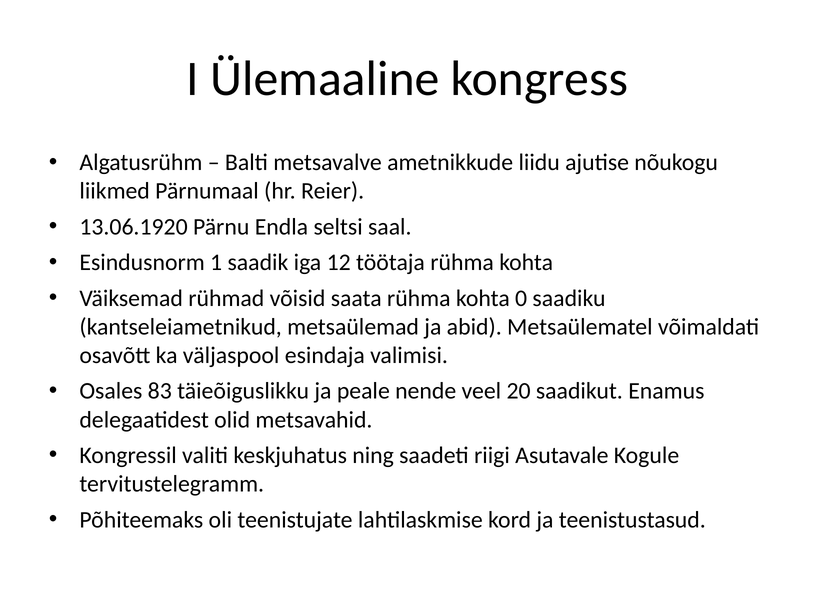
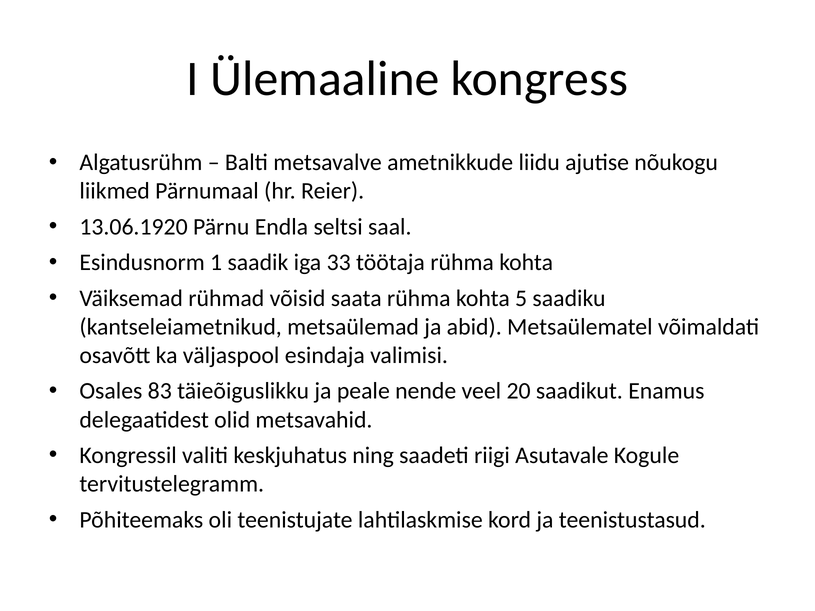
12: 12 -> 33
0: 0 -> 5
